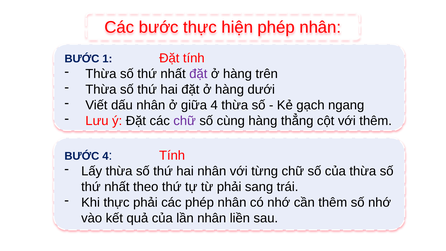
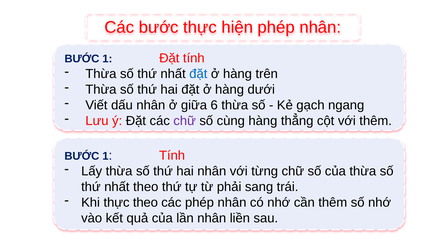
đặt at (198, 74) colour: purple -> blue
giữa 4: 4 -> 6
4 at (105, 156): 4 -> 1
thực phải: phải -> theo
